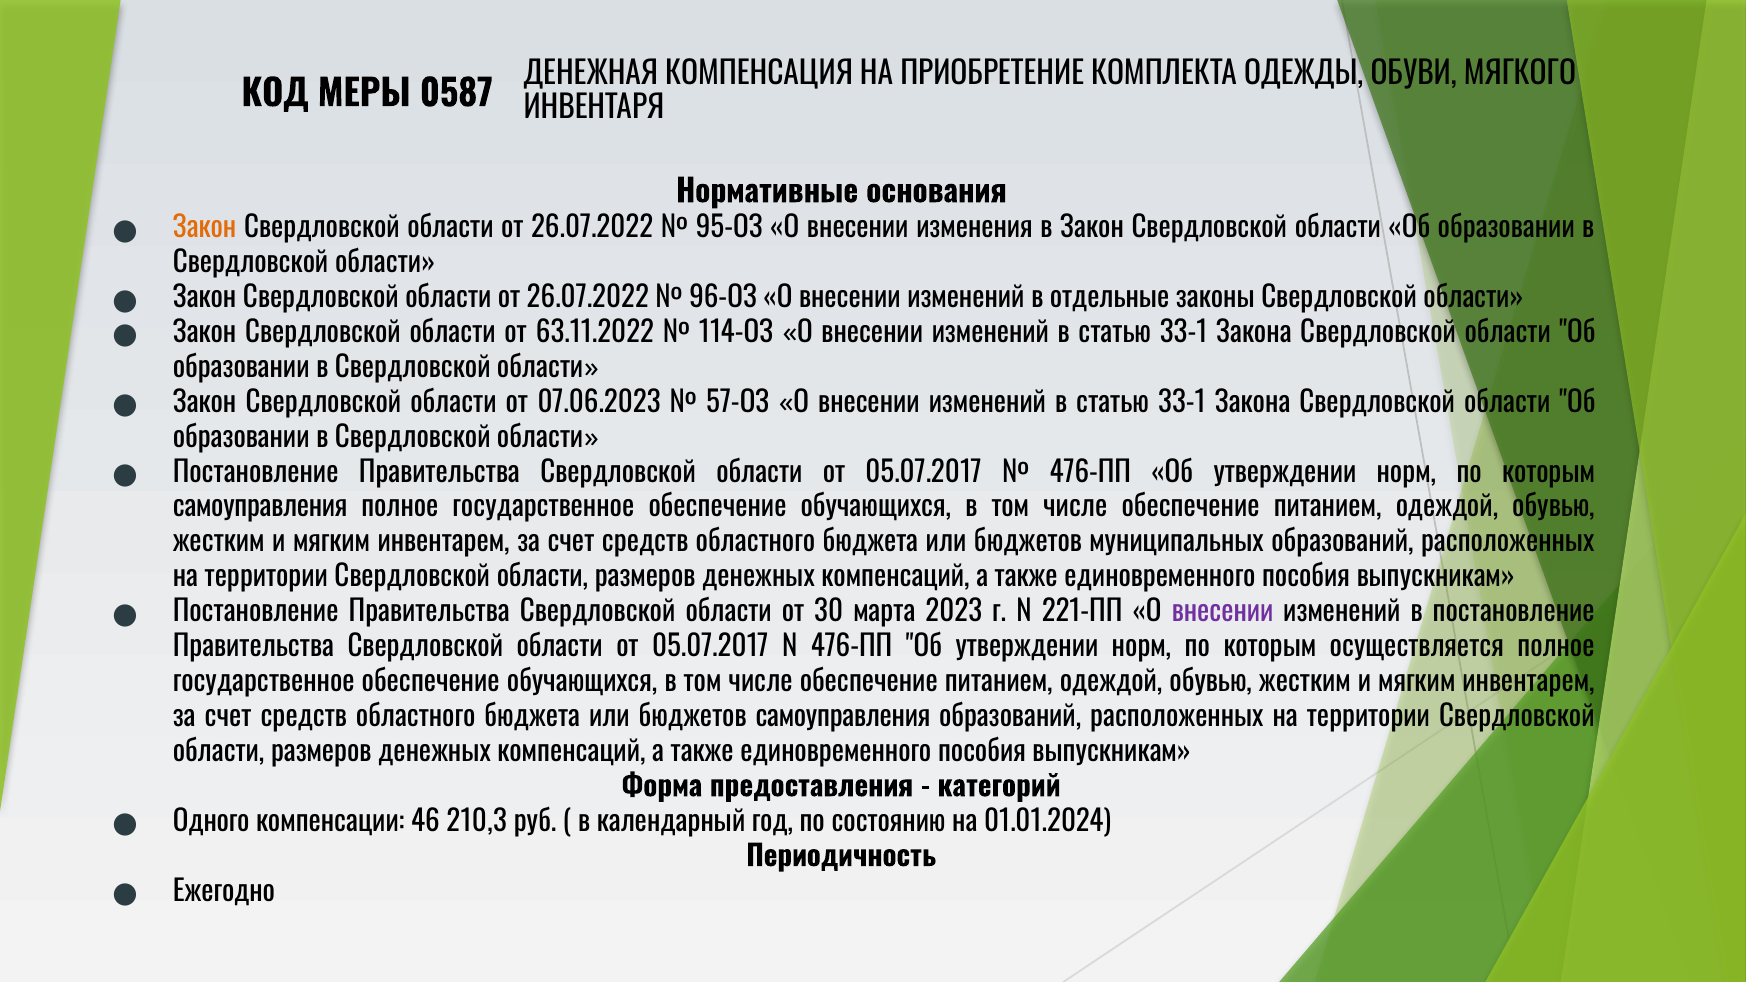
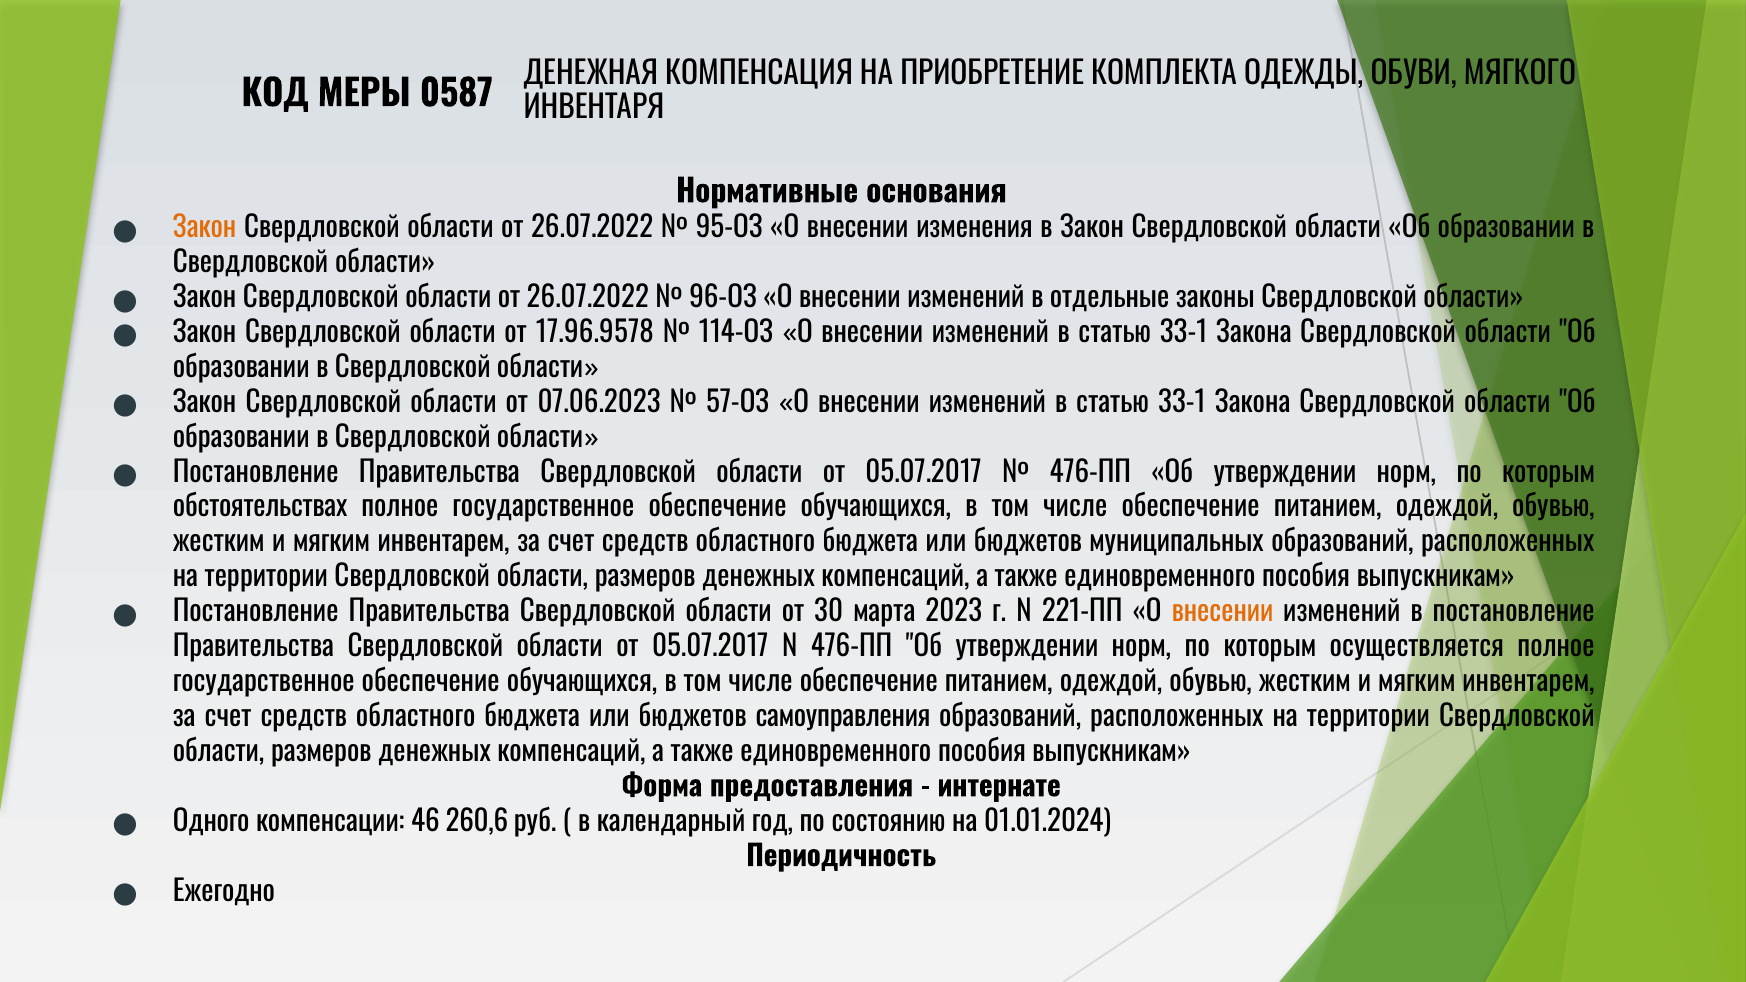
63.11.2022: 63.11.2022 -> 17.96.9578
самоуправления at (260, 507): самоуправления -> обстоятельствах
внесении at (1223, 612) colour: purple -> orange
категорий: категорий -> интернате
210,3: 210,3 -> 260,6
